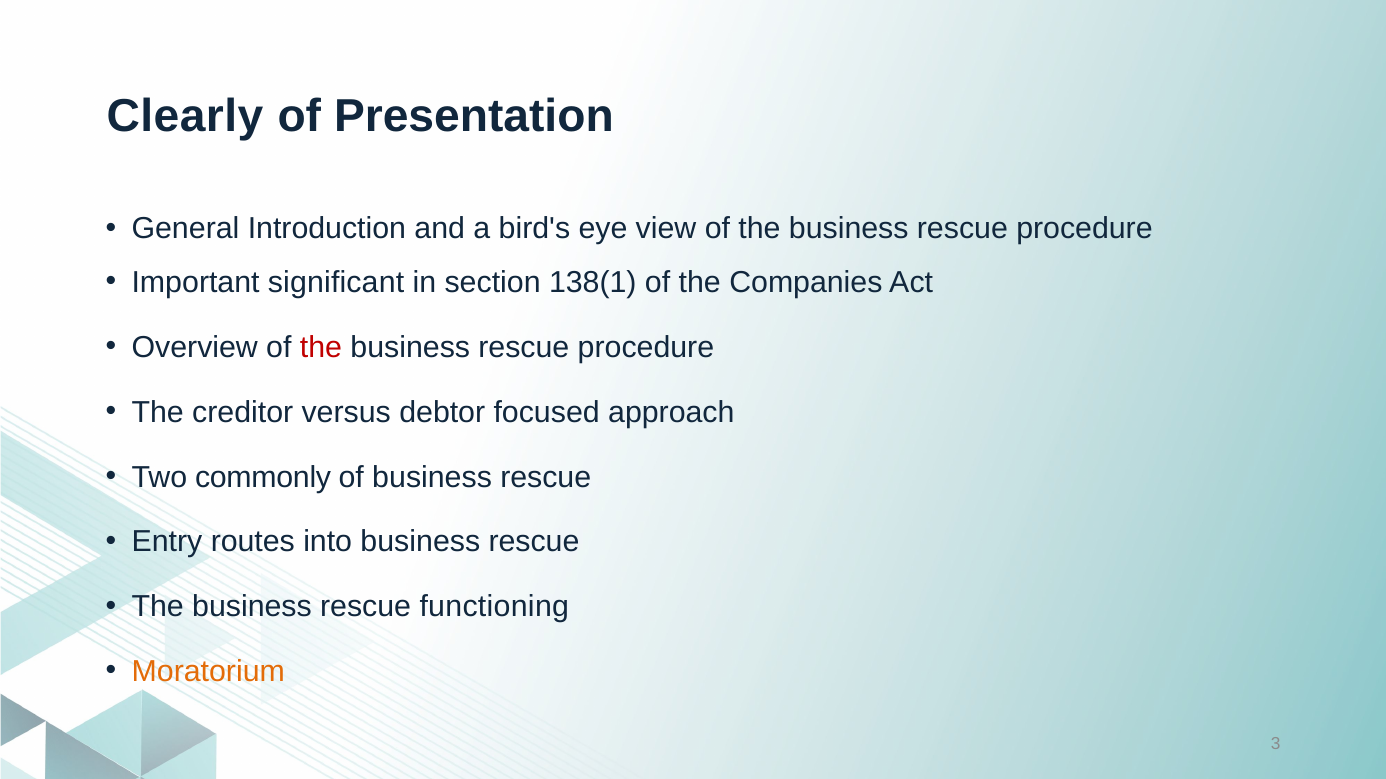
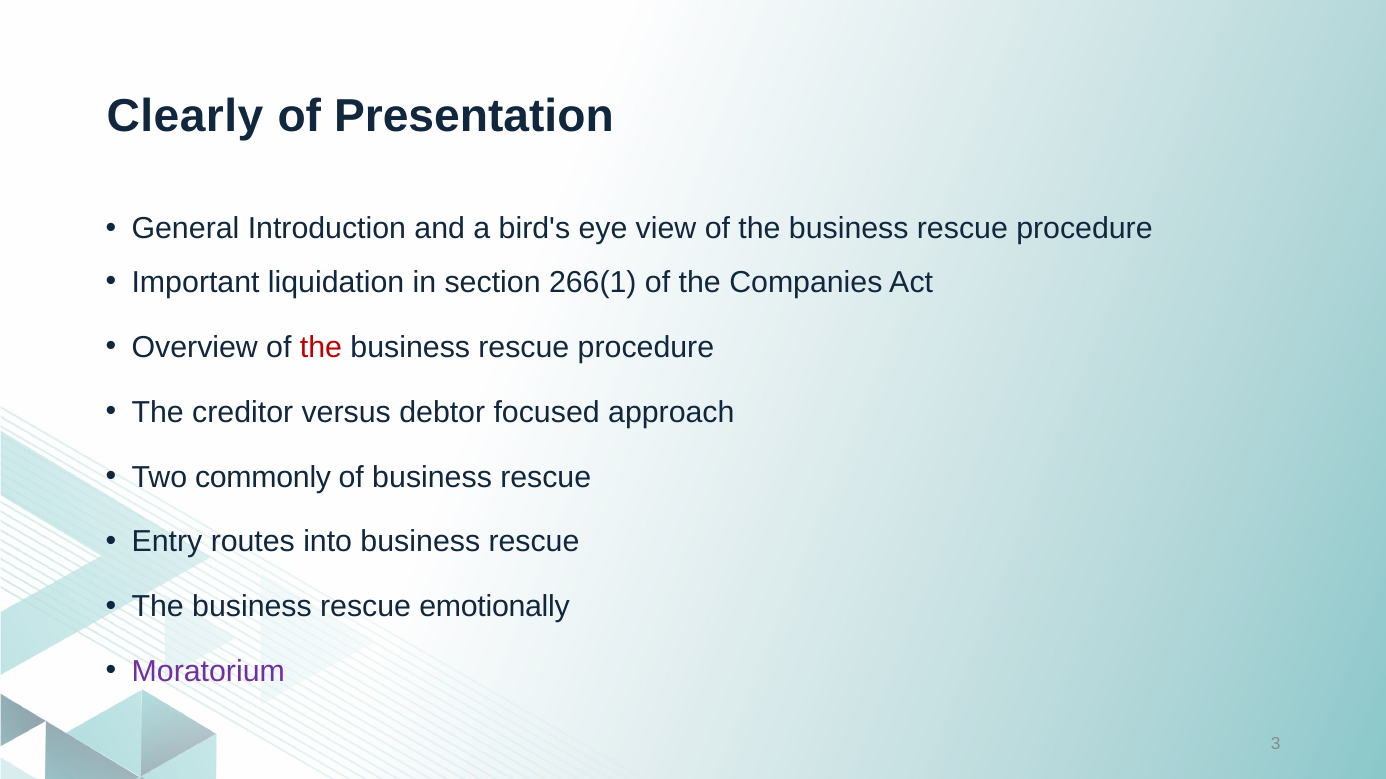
significant: significant -> liquidation
138(1: 138(1 -> 266(1
functioning: functioning -> emotionally
Moratorium colour: orange -> purple
